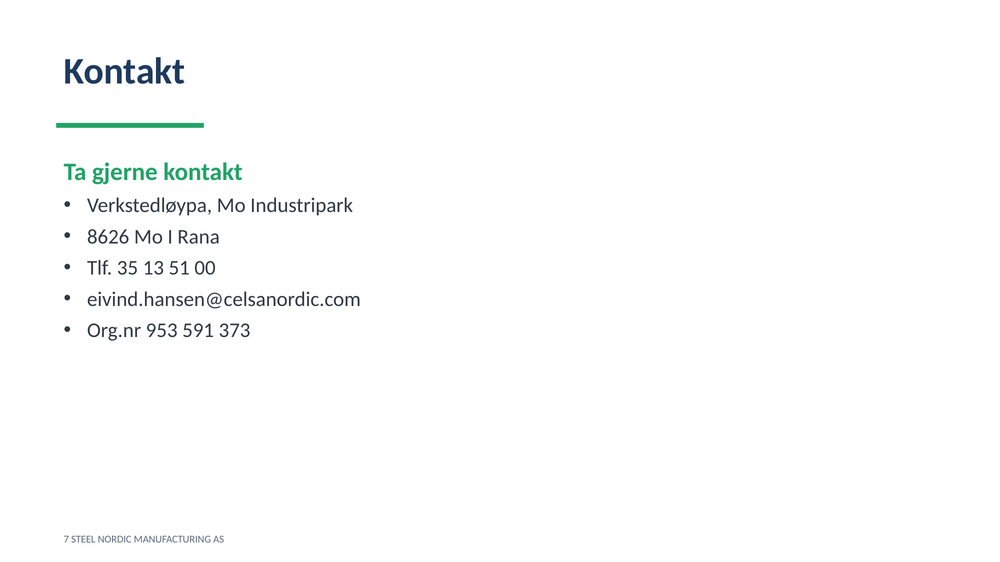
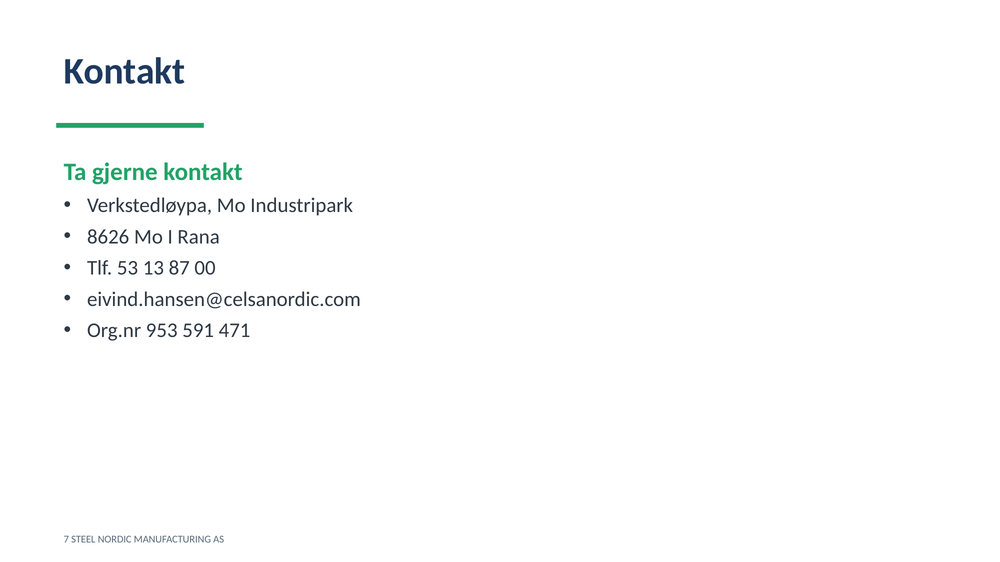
35: 35 -> 53
51: 51 -> 87
373: 373 -> 471
